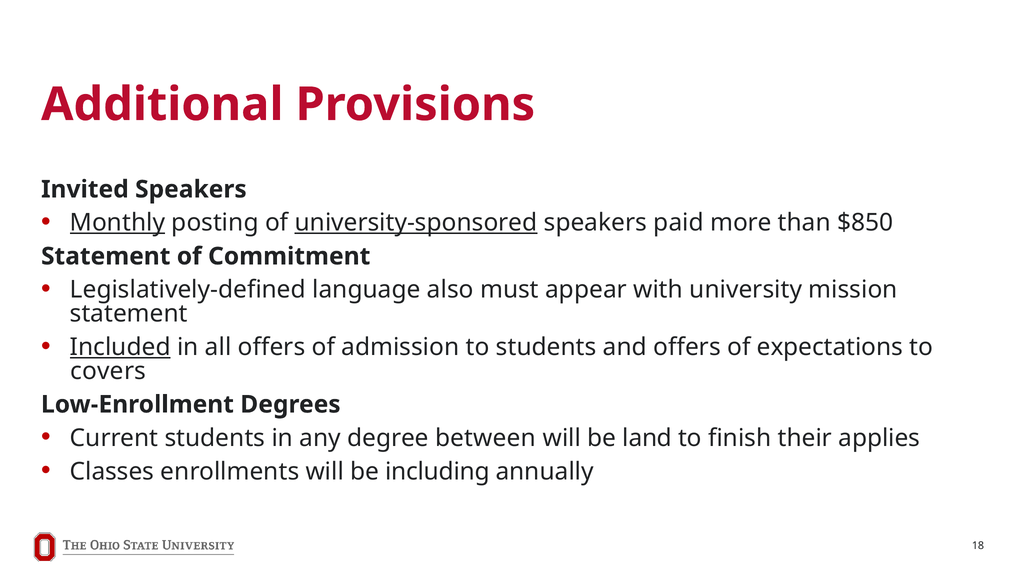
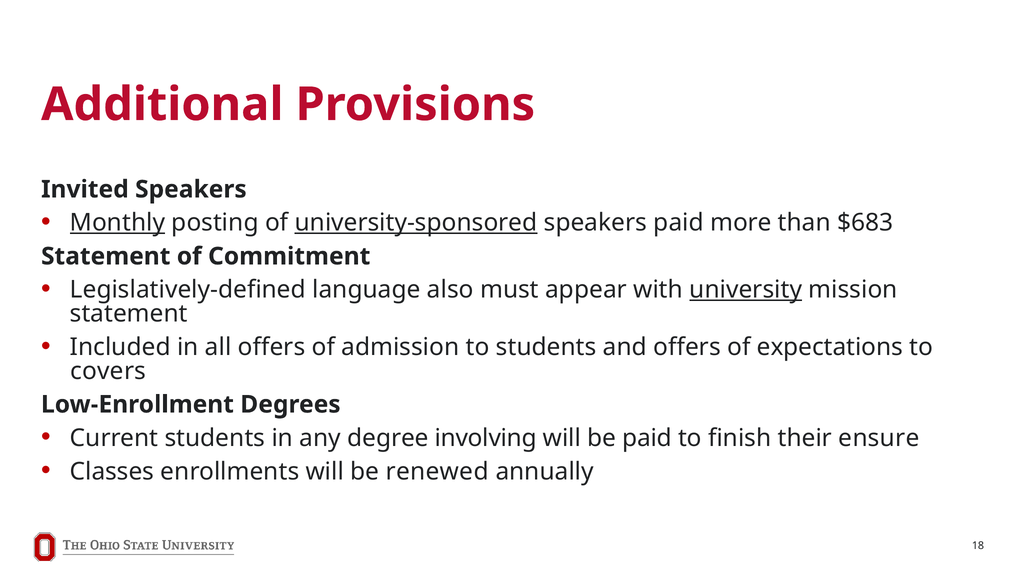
$850: $850 -> $683
university underline: none -> present
Included underline: present -> none
between: between -> involving
be land: land -> paid
applies: applies -> ensure
including: including -> renewed
